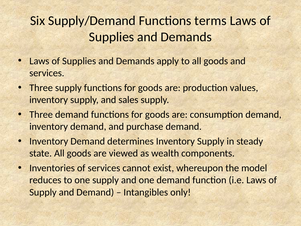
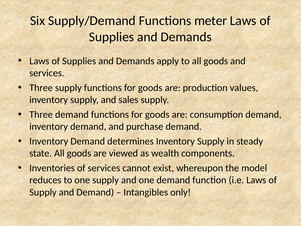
terms: terms -> meter
